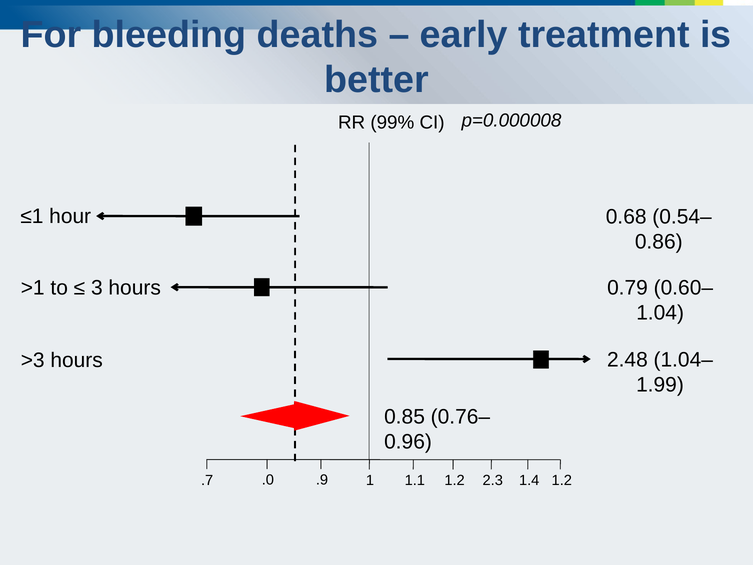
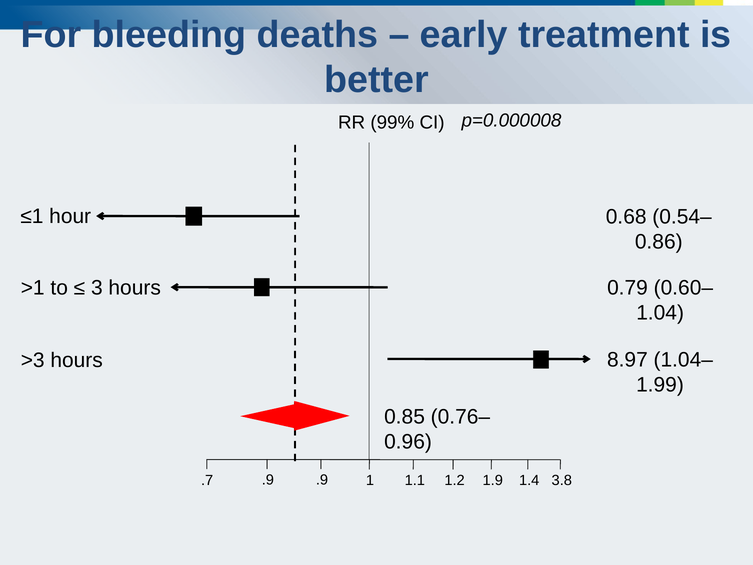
2.48: 2.48 -> 8.97
.7 .0: .0 -> .9
2.3: 2.3 -> 1.9
1.4 1.2: 1.2 -> 3.8
